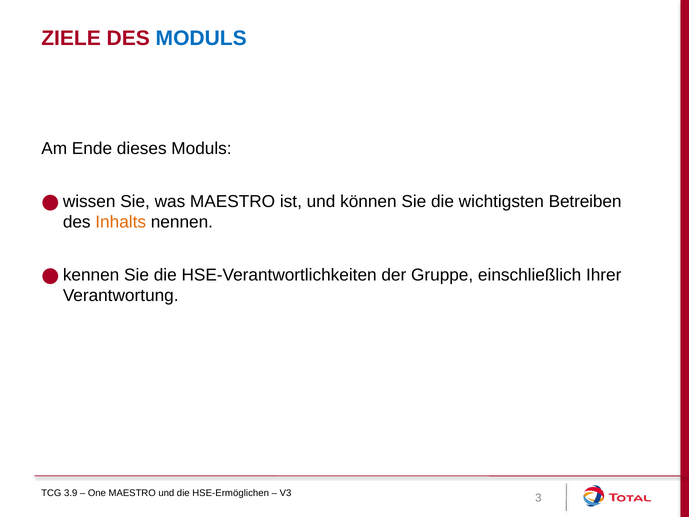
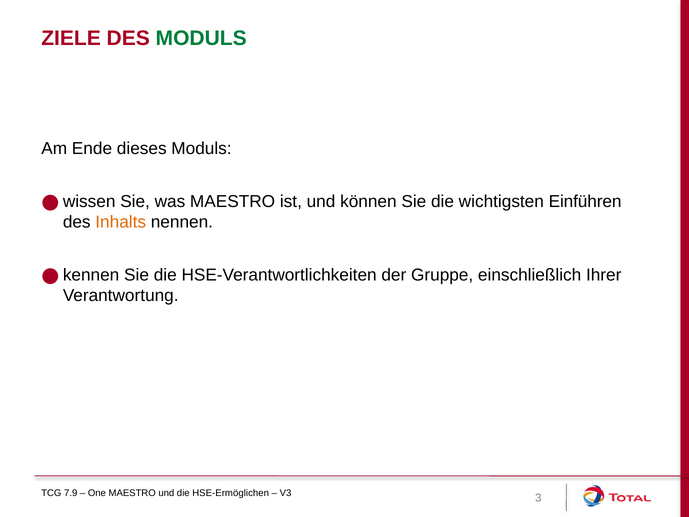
MODULS at (201, 38) colour: blue -> green
Betreiben: Betreiben -> Einführen
3.9: 3.9 -> 7.9
